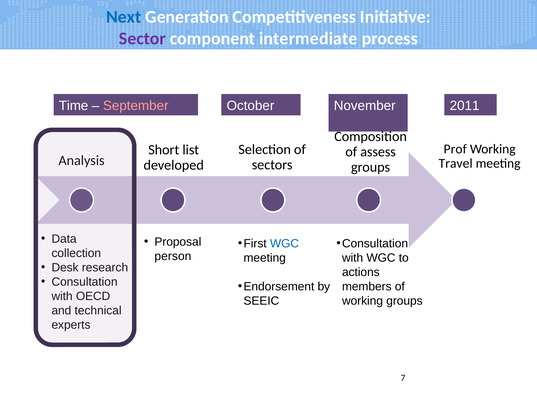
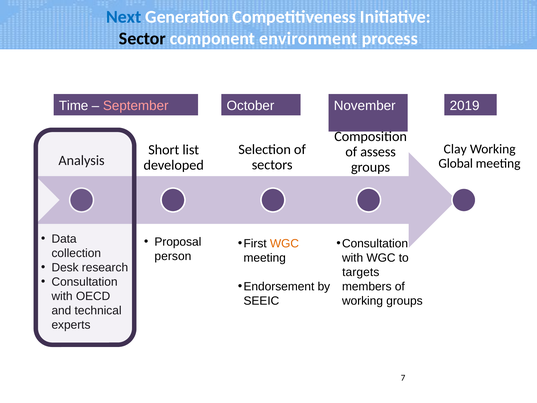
Sector colour: purple -> black
intermediate: intermediate -> environment
2011: 2011 -> 2019
Prof: Prof -> Clay
Travel: Travel -> Global
WGC at (284, 243) colour: blue -> orange
actions: actions -> targets
